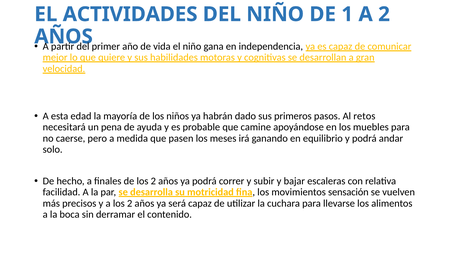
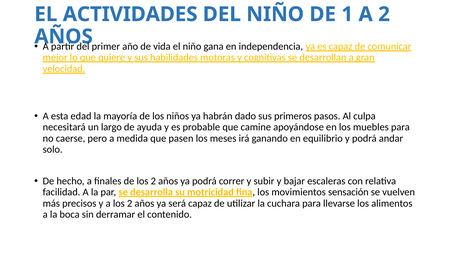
retos: retos -> culpa
pena: pena -> largo
